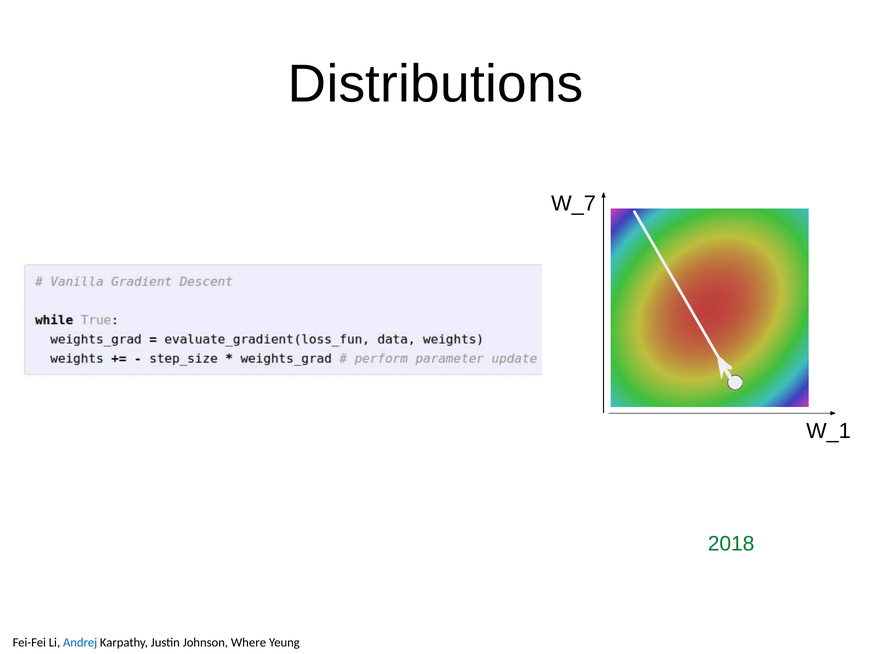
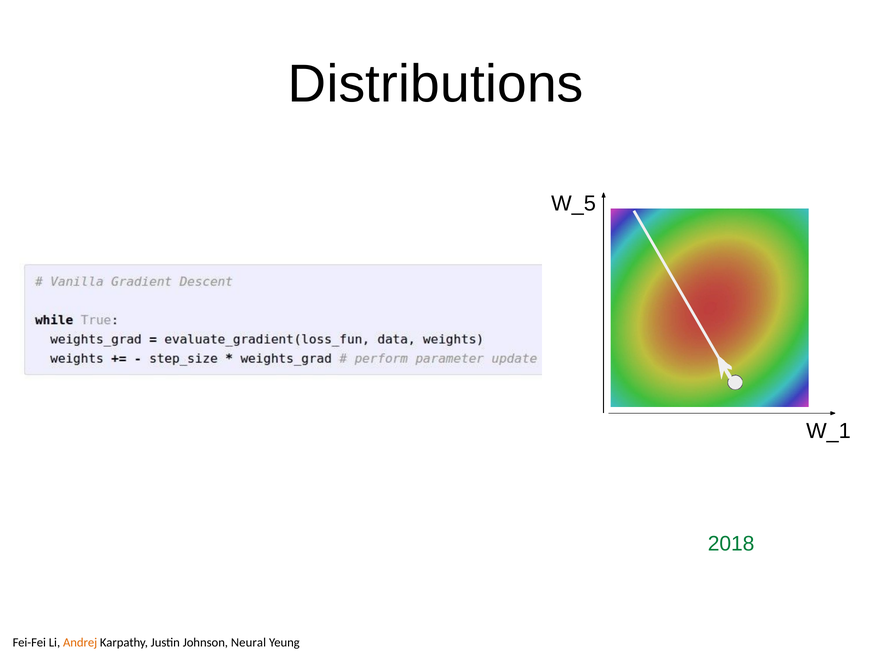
W_7: W_7 -> W_5
Andrej colour: blue -> orange
Where: Where -> Neural
